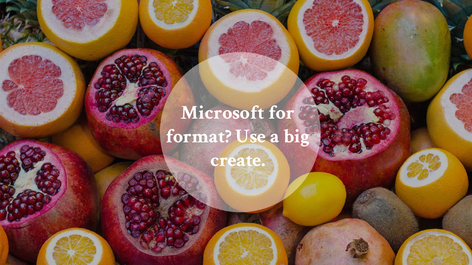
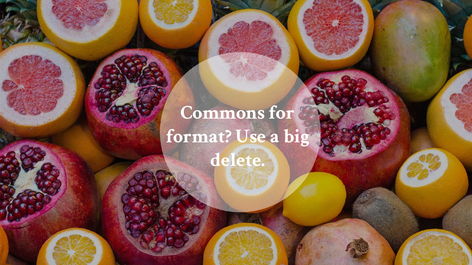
Microsoft: Microsoft -> Commons
create: create -> delete
